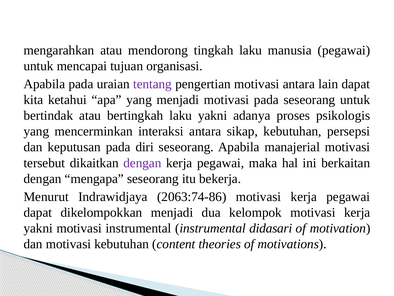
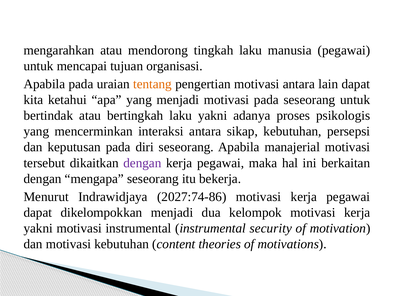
tentang colour: purple -> orange
2063:74-86: 2063:74-86 -> 2027:74-86
didasari: didasari -> security
